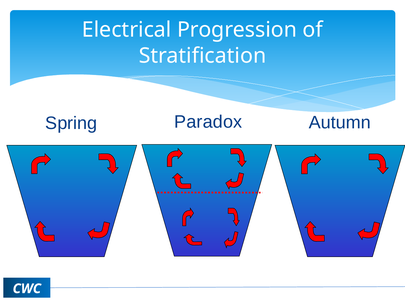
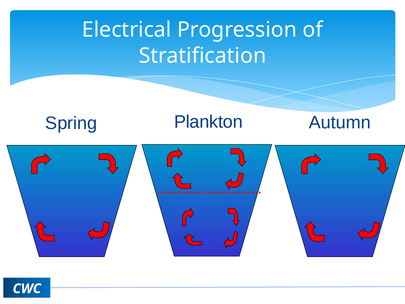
Paradox: Paradox -> Plankton
